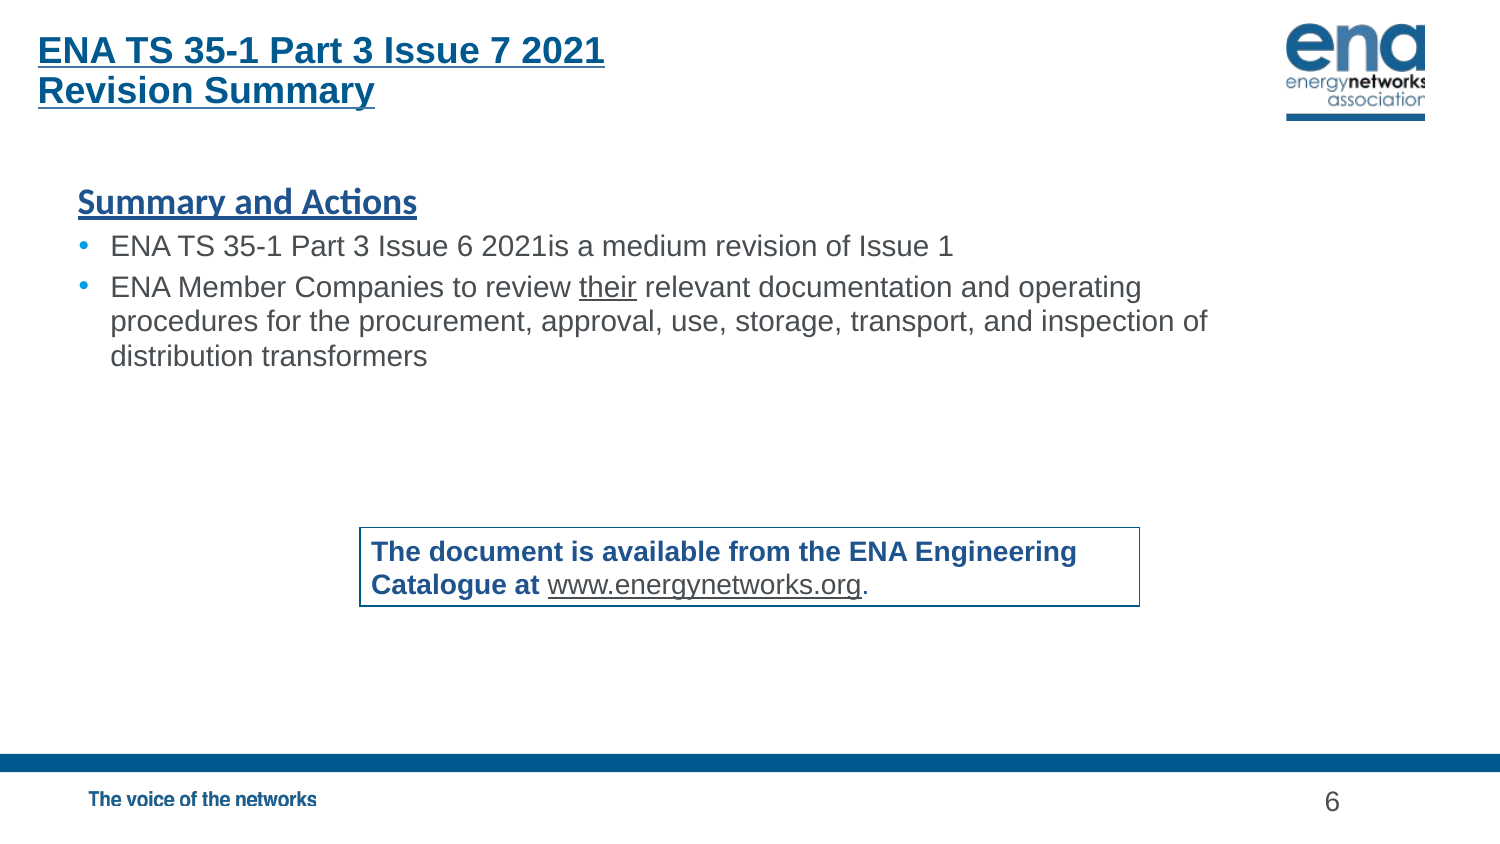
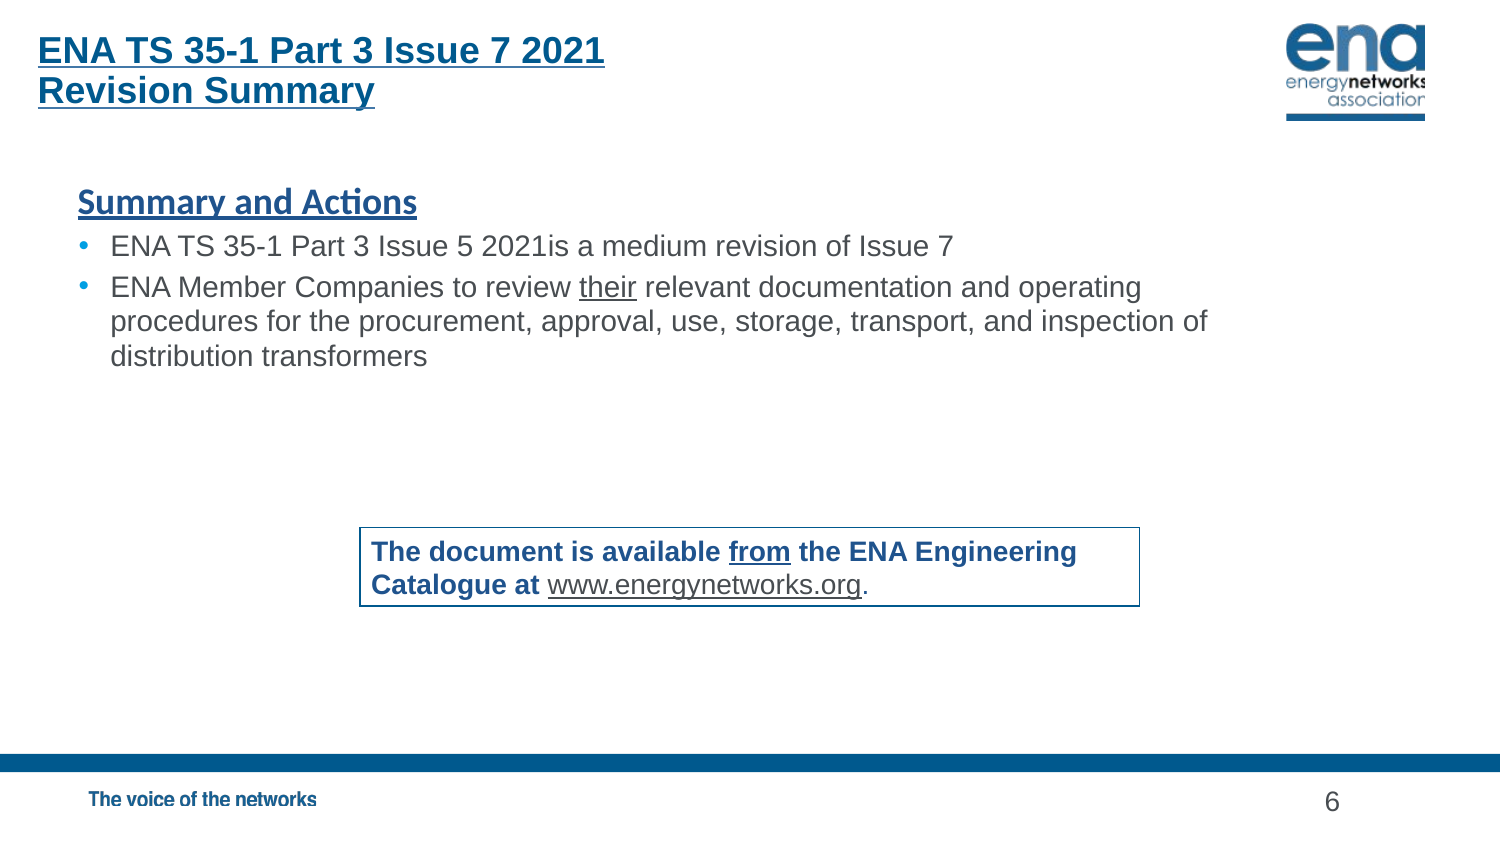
Issue 6: 6 -> 5
of Issue 1: 1 -> 7
from underline: none -> present
